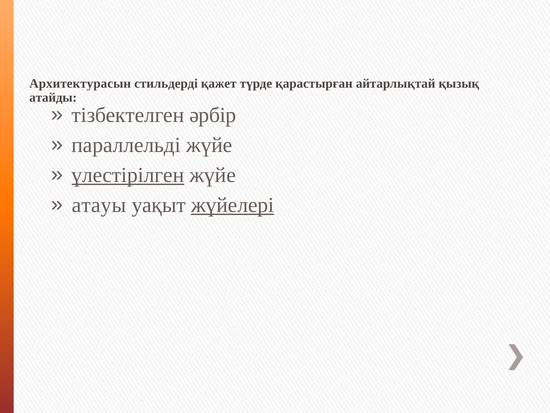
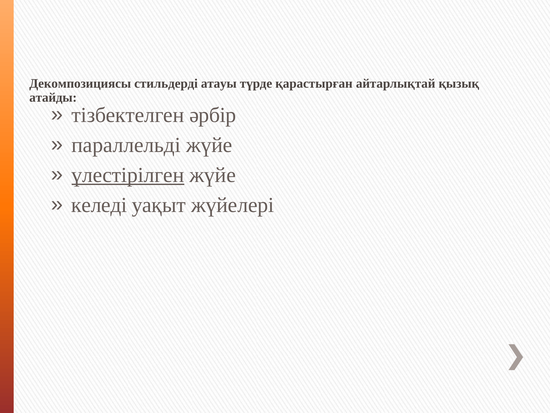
Архитектурасын: Архитектурасын -> Декомпозициясы
қажет: қажет -> атауы
атауы: атауы -> келеді
жүйелері underline: present -> none
